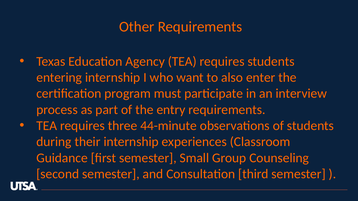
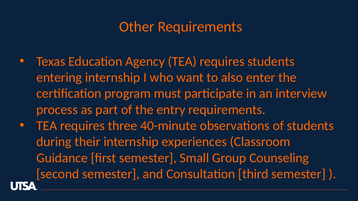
44-minute: 44-minute -> 40-minute
